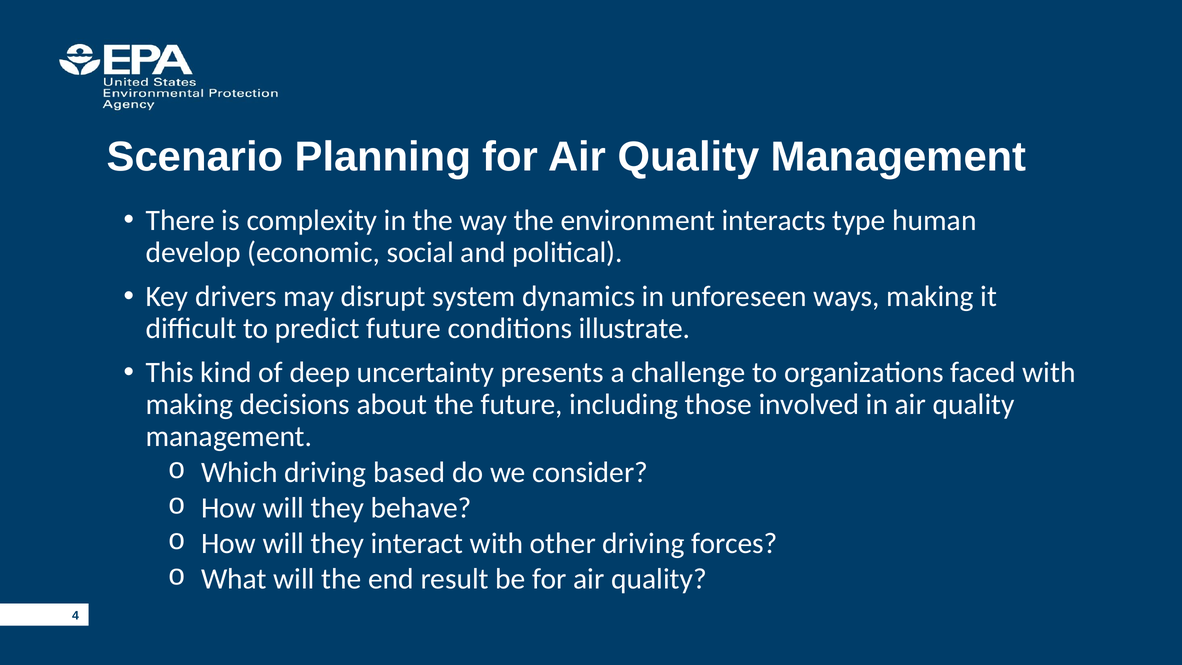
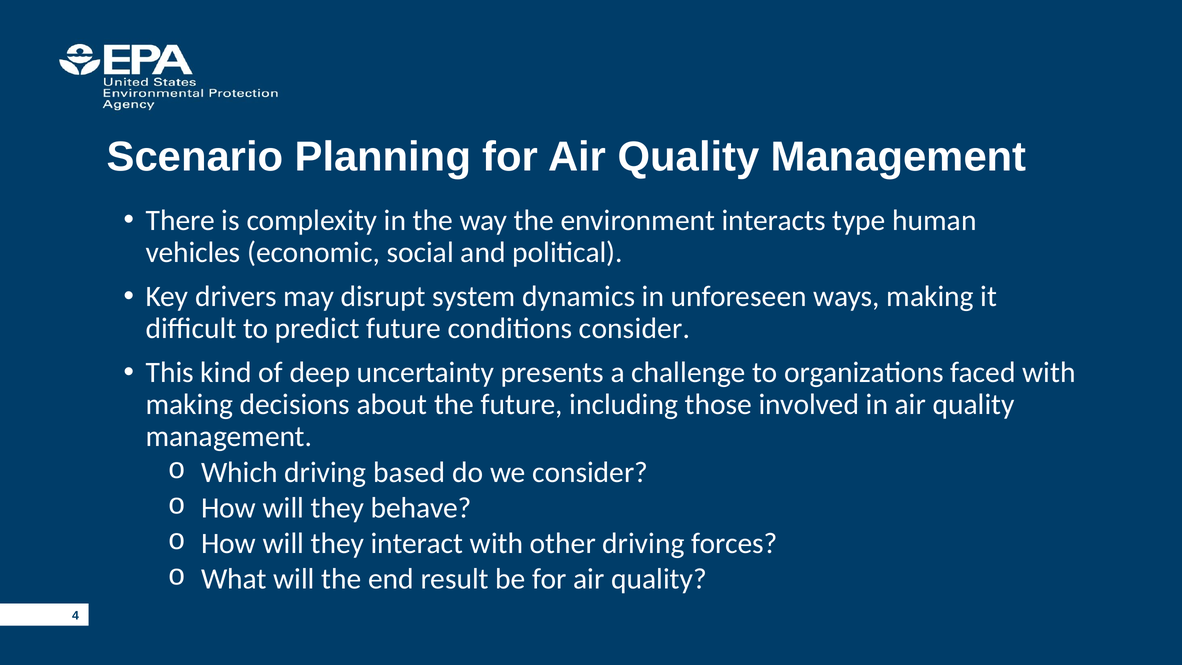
develop: develop -> vehicles
conditions illustrate: illustrate -> consider
